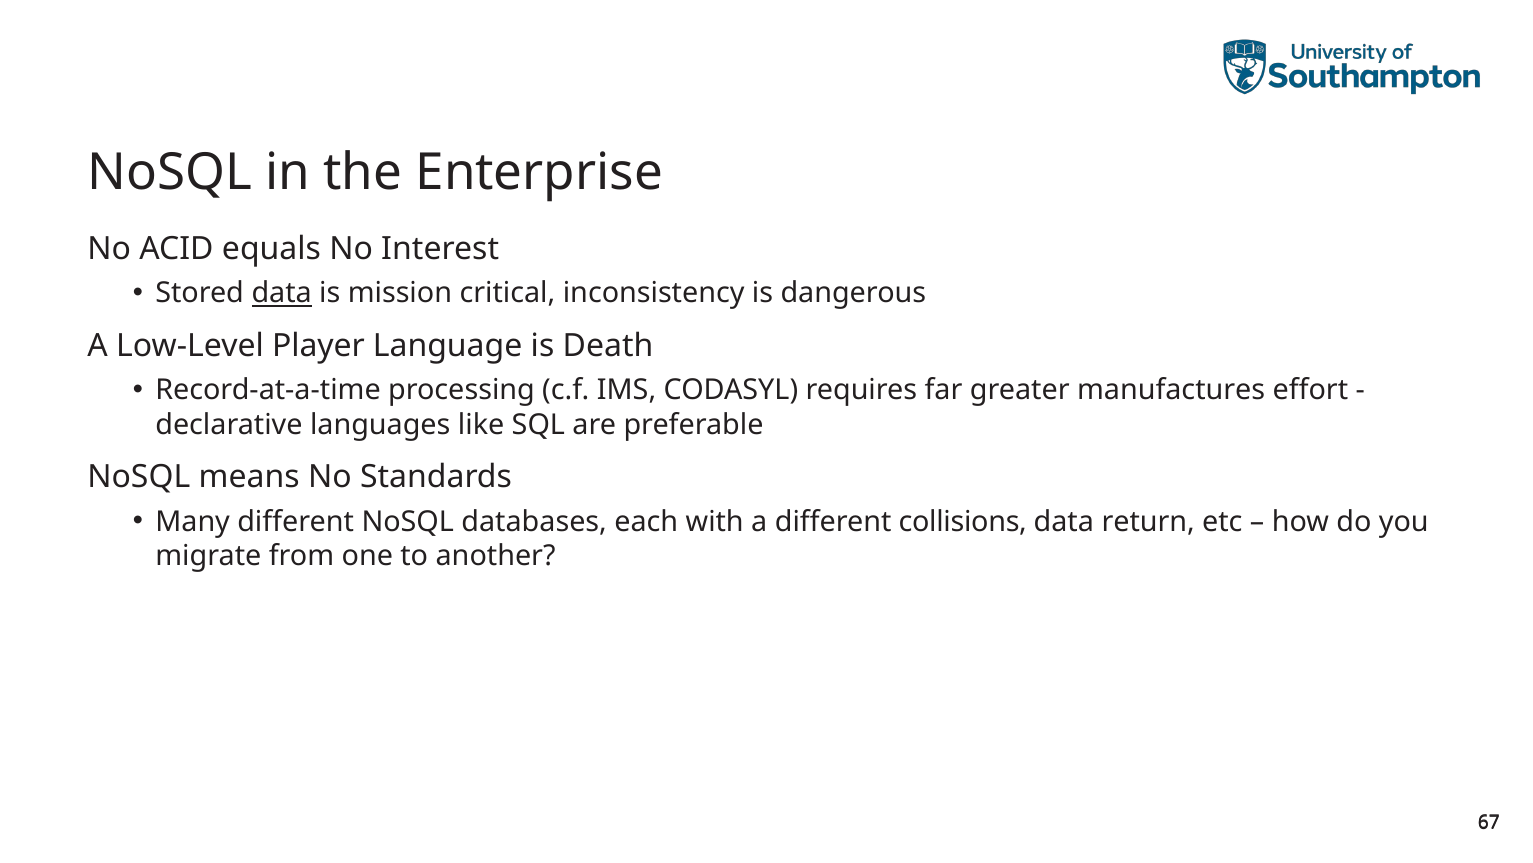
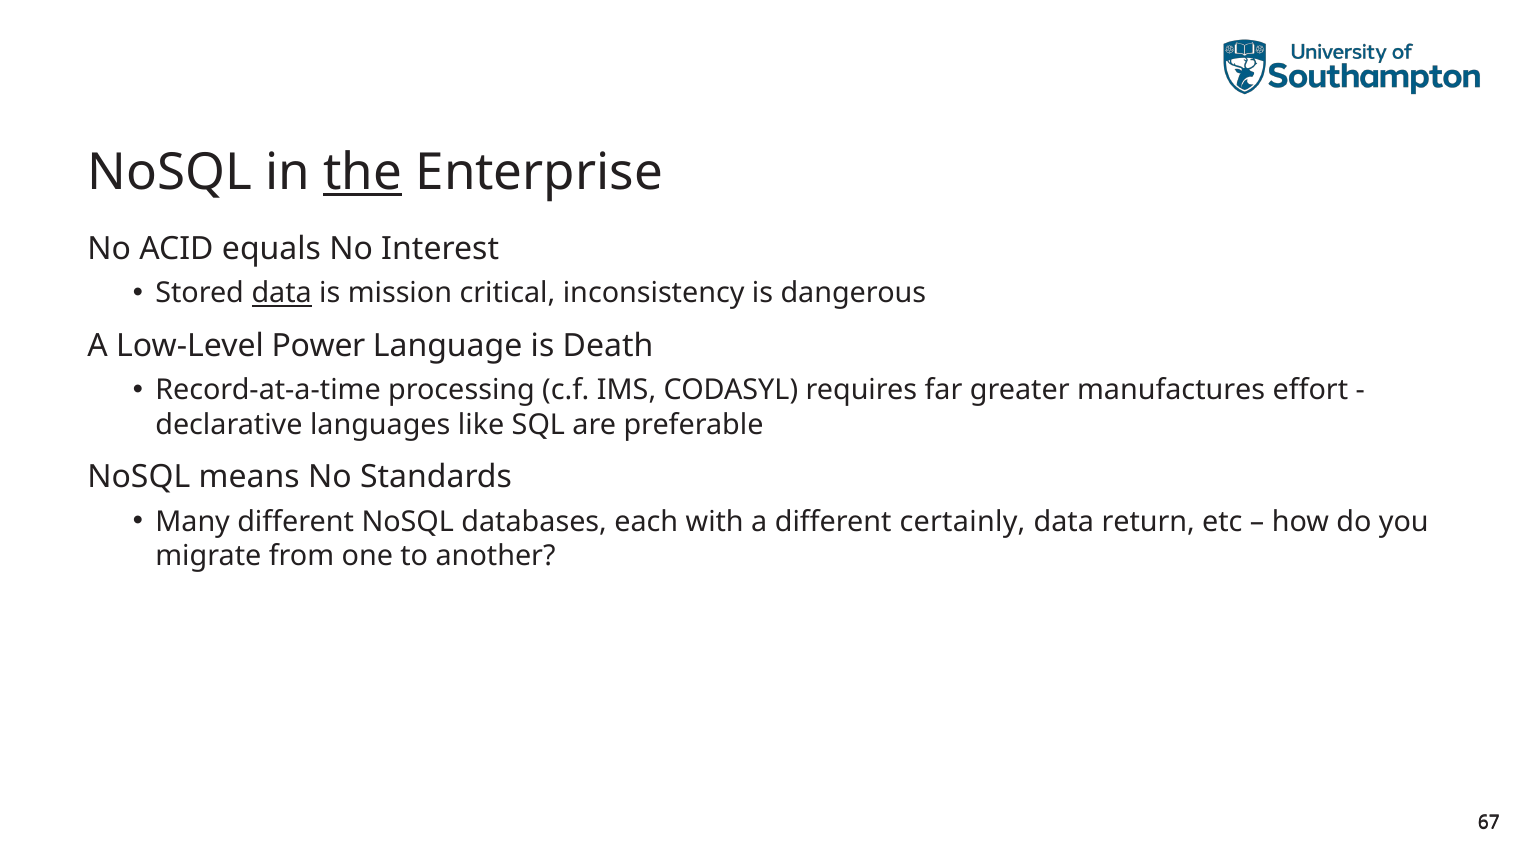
the underline: none -> present
Player: Player -> Power
collisions: collisions -> certainly
